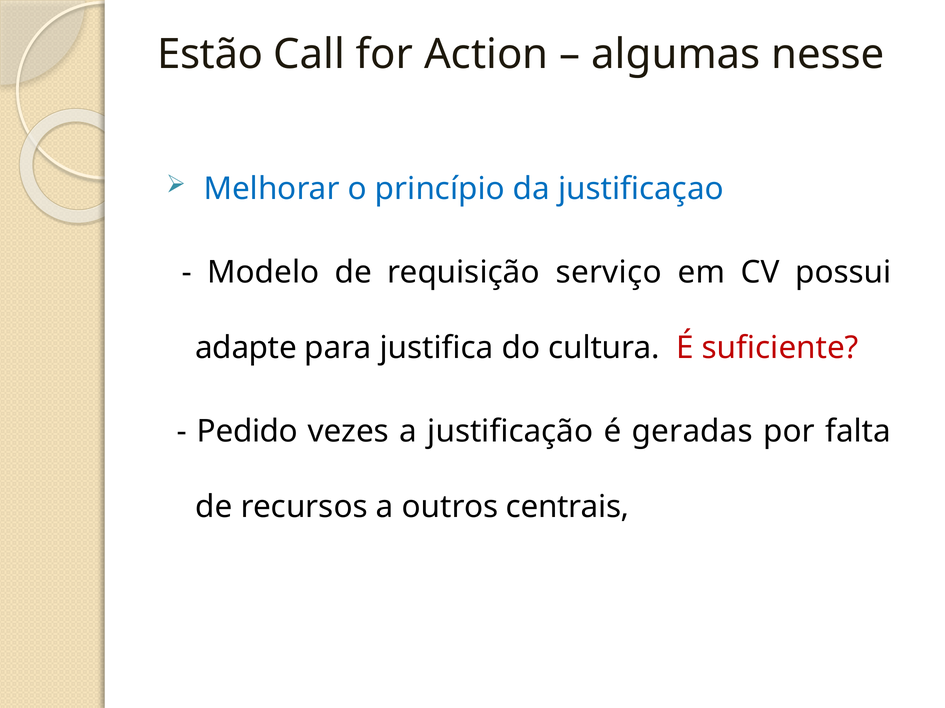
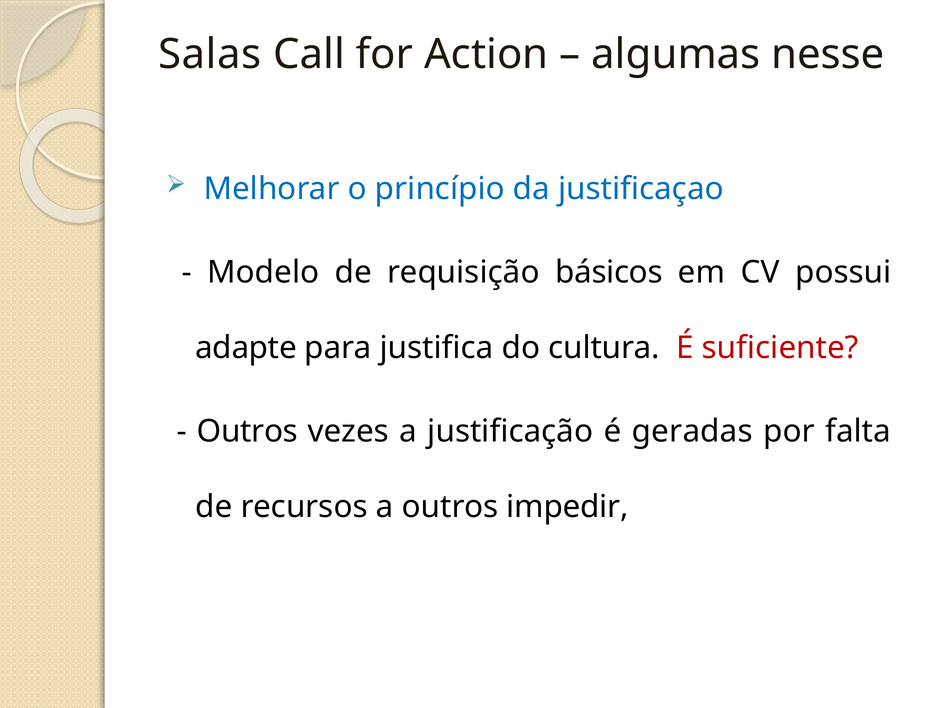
Estão: Estão -> Salas
serviço: serviço -> básicos
Pedido at (247, 432): Pedido -> Outros
centrais: centrais -> impedir
